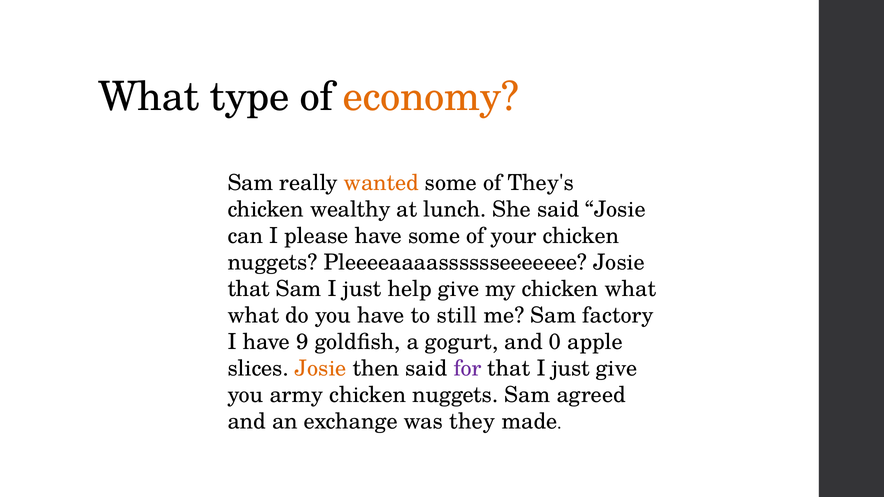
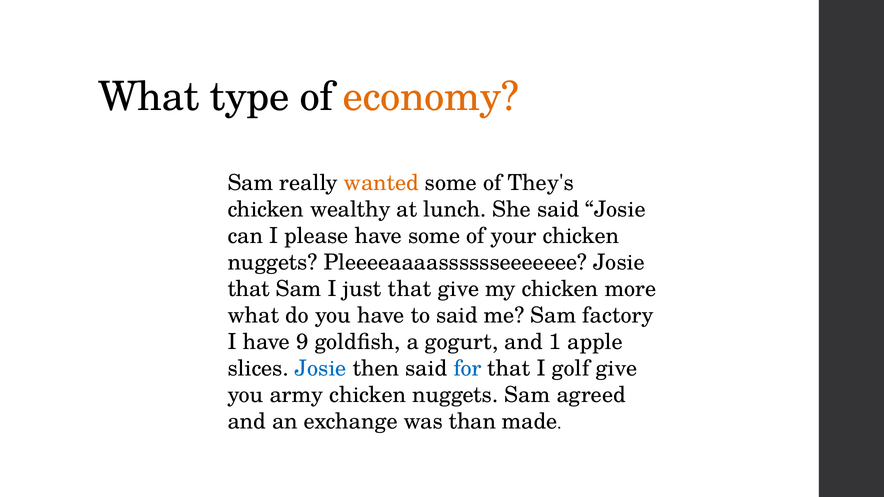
just help: help -> that
chicken what: what -> more
to still: still -> said
0: 0 -> 1
Josie at (321, 369) colour: orange -> blue
for colour: purple -> blue
that I just: just -> golf
they: they -> than
